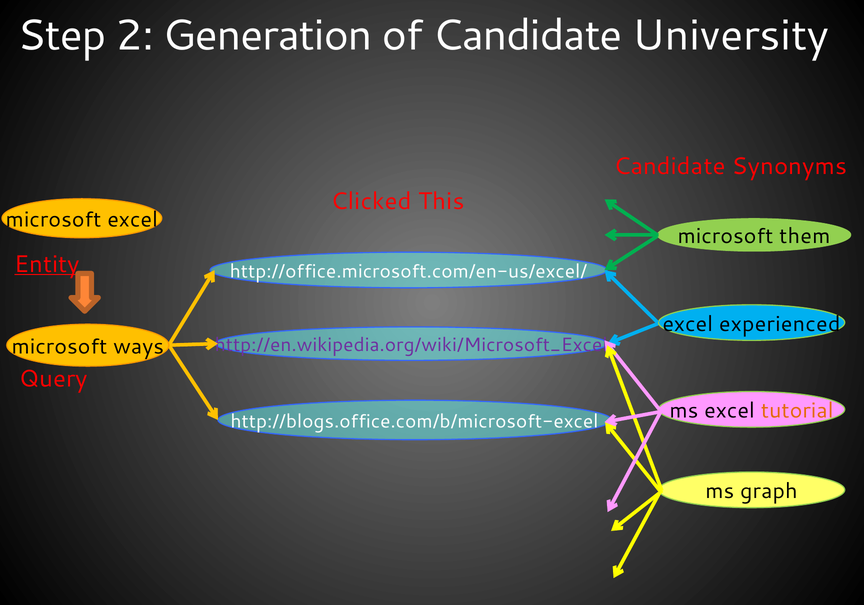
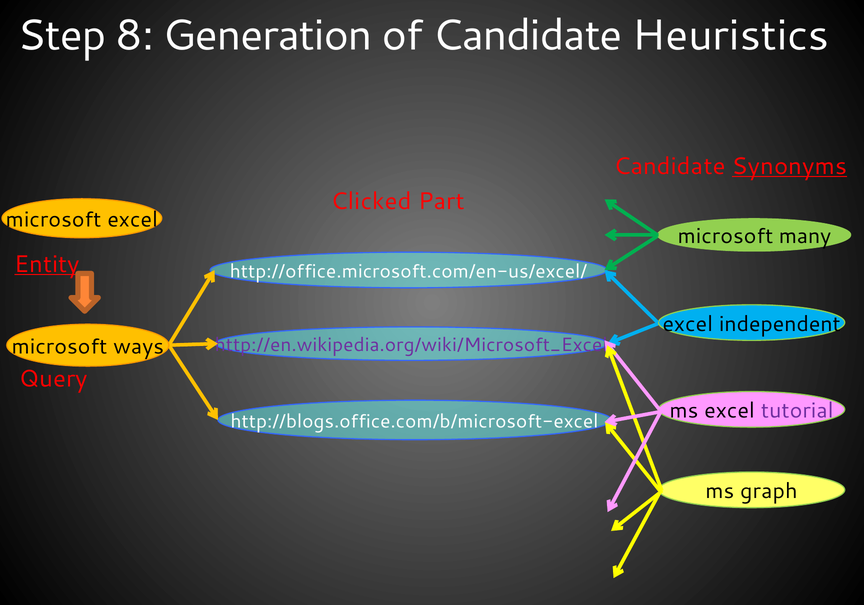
2: 2 -> 8
University: University -> Heuristics
Synonyms underline: none -> present
This: This -> Part
them: them -> many
experienced: experienced -> independent
tutorial colour: orange -> purple
